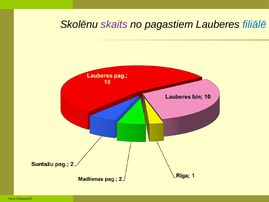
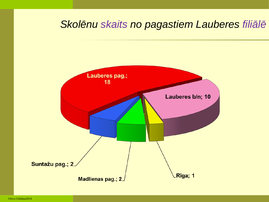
filiālē colour: blue -> purple
